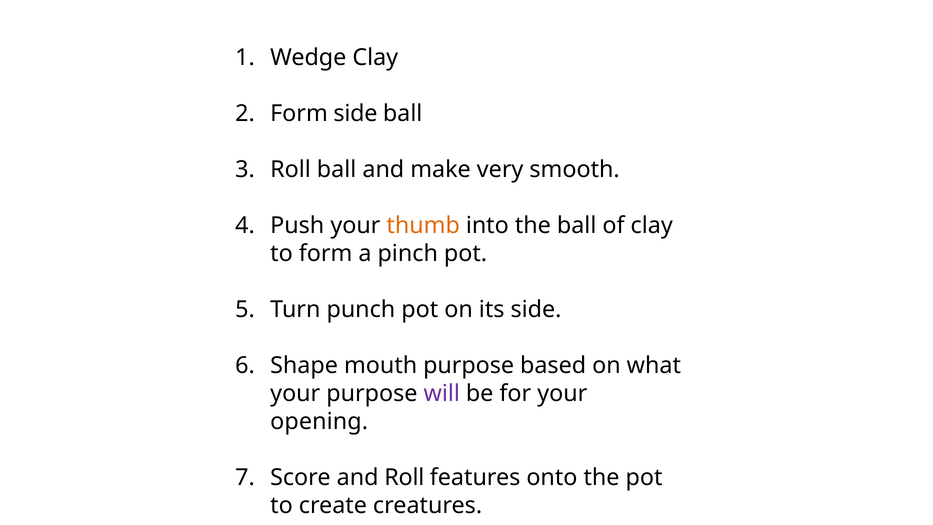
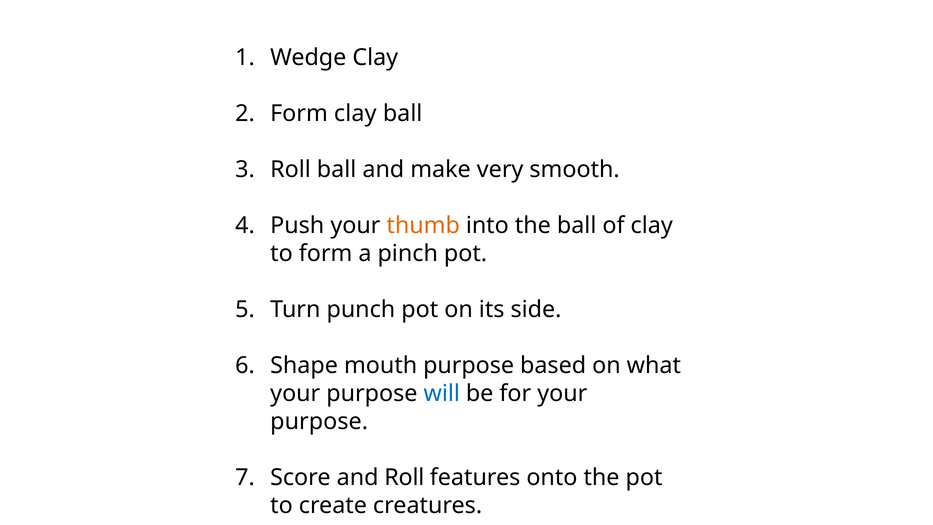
Form side: side -> clay
will colour: purple -> blue
opening at (319, 421): opening -> purpose
